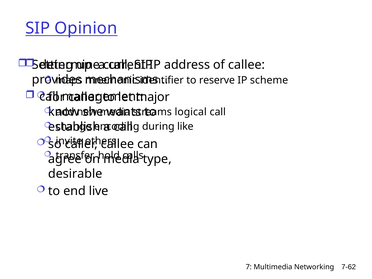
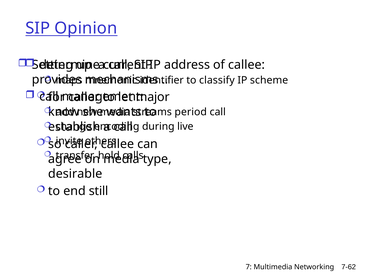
reserve: reserve -> classify
logical: logical -> period
like: like -> live
live: live -> still
